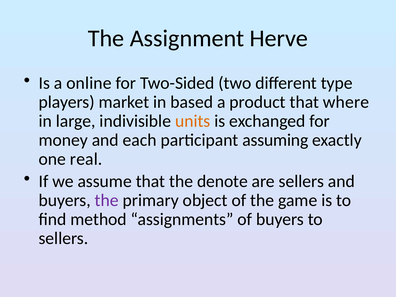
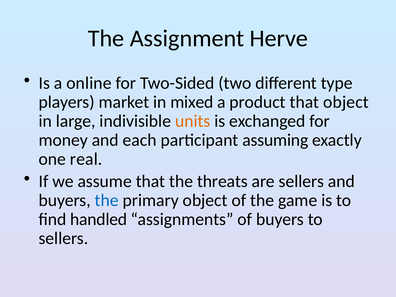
based: based -> mixed
that where: where -> object
denote: denote -> threats
the at (107, 200) colour: purple -> blue
method: method -> handled
